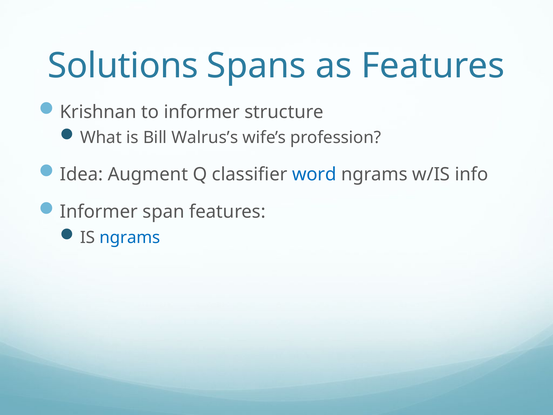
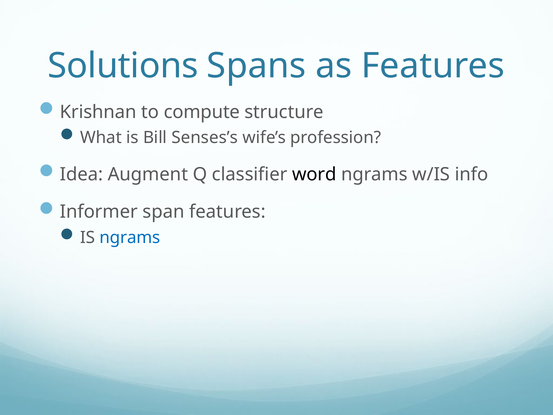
to informer: informer -> compute
Walrus’s: Walrus’s -> Senses’s
word colour: blue -> black
